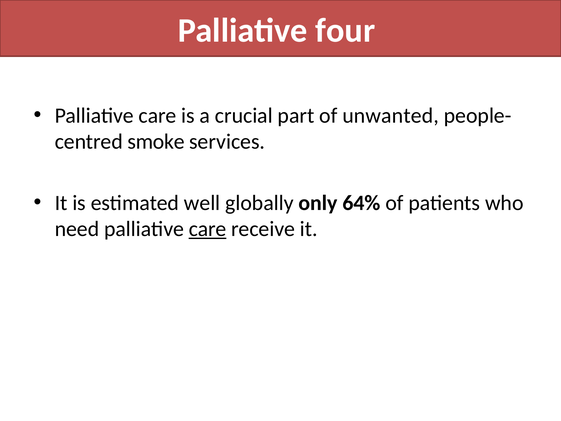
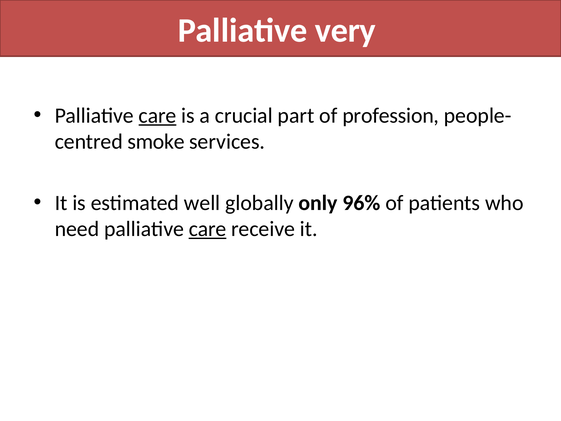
four: four -> very
care at (158, 116) underline: none -> present
unwanted: unwanted -> profession
64%: 64% -> 96%
